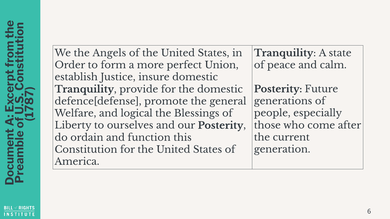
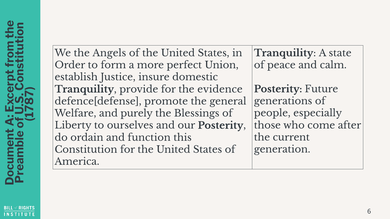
the domestic: domestic -> evidence
logical: logical -> purely
